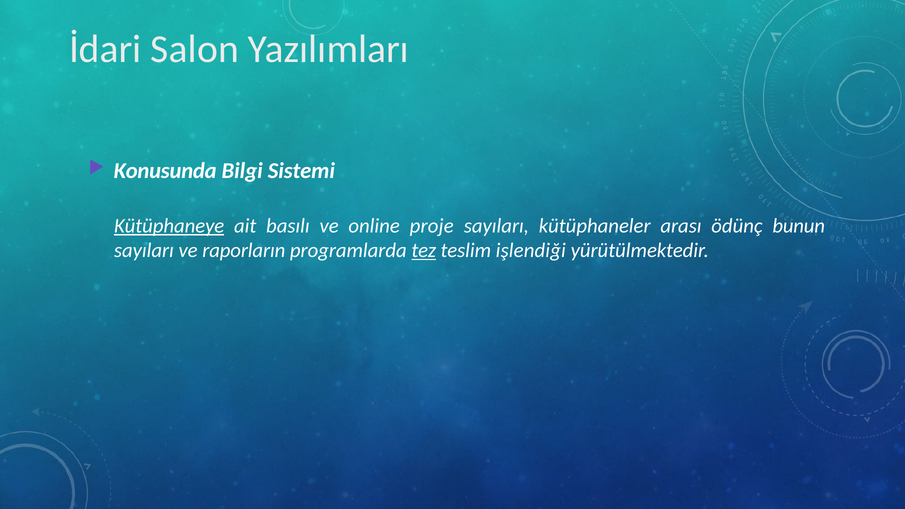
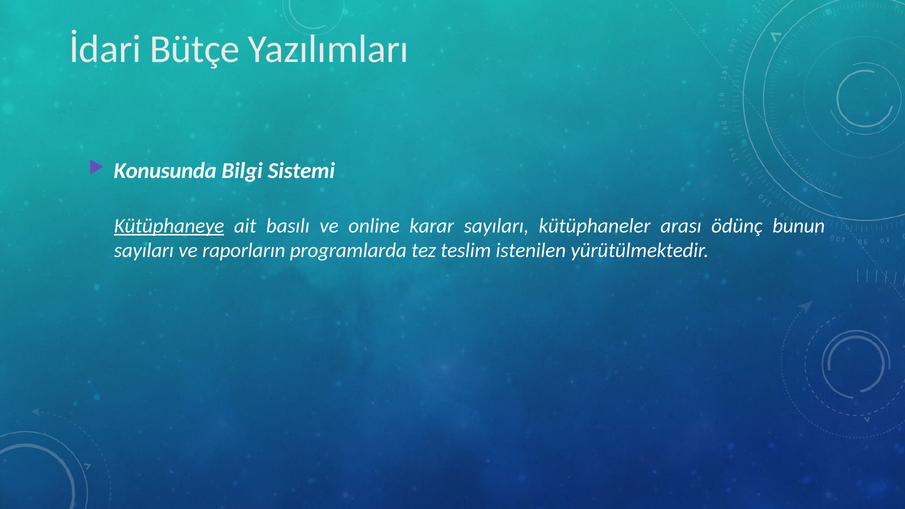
Salon: Salon -> Bütçe
proje: proje -> karar
tez underline: present -> none
işlendiği: işlendiği -> istenilen
